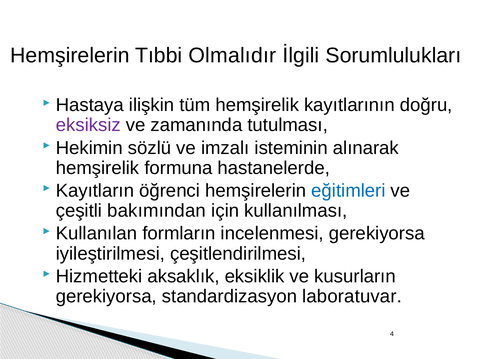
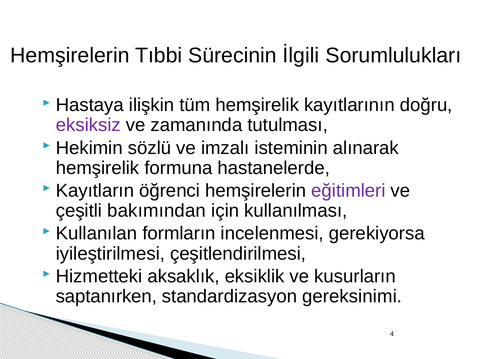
Olmalıdır: Olmalıdır -> Sürecinin
eğitimleri colour: blue -> purple
gerekiyorsa at (106, 296): gerekiyorsa -> saptanırken
laboratuvar: laboratuvar -> gereksinimi
